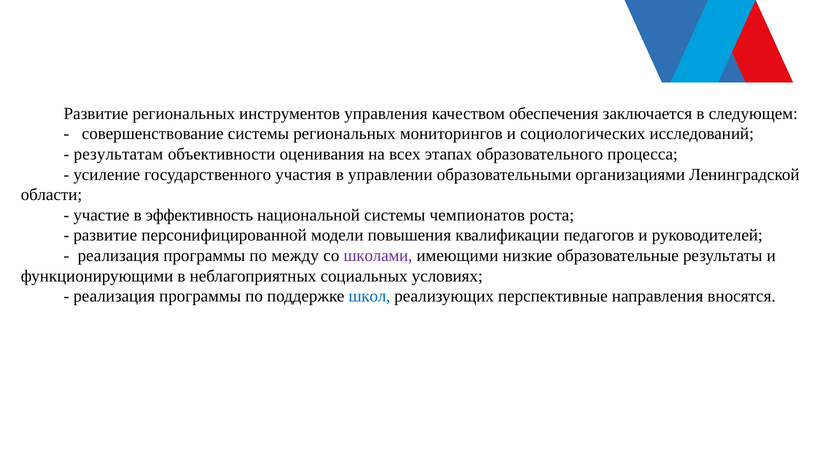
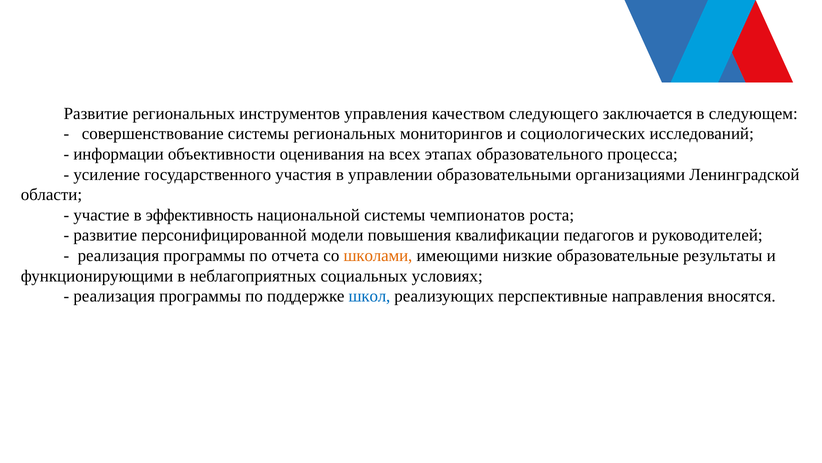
обеспечения: обеспечения -> следующего
результатам: результатам -> информации
между: между -> отчета
школами colour: purple -> orange
